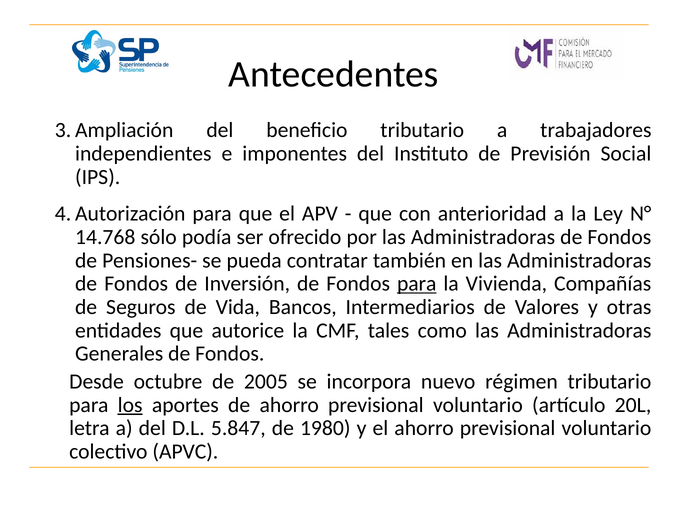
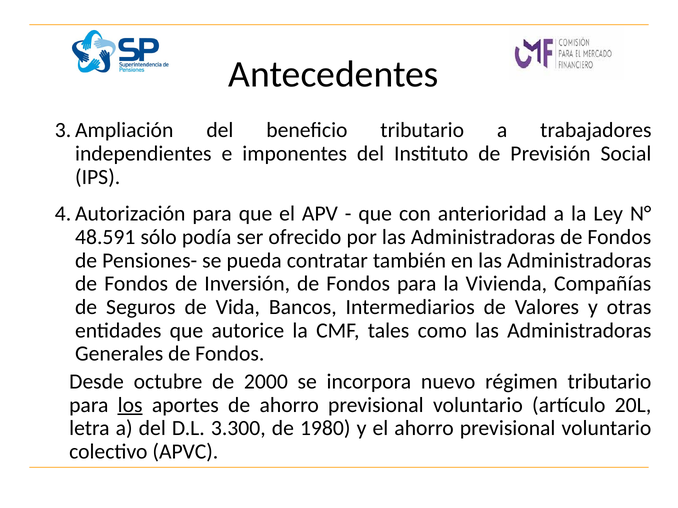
14.768: 14.768 -> 48.591
para at (417, 284) underline: present -> none
2005: 2005 -> 2000
5.847: 5.847 -> 3.300
